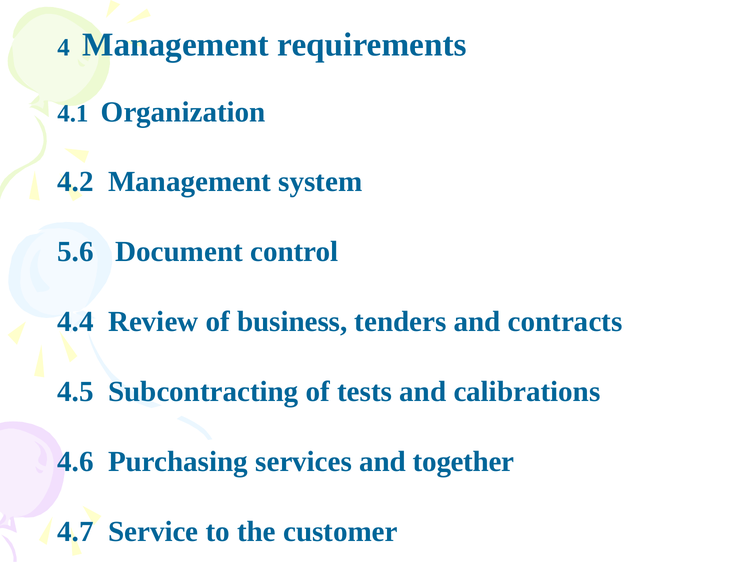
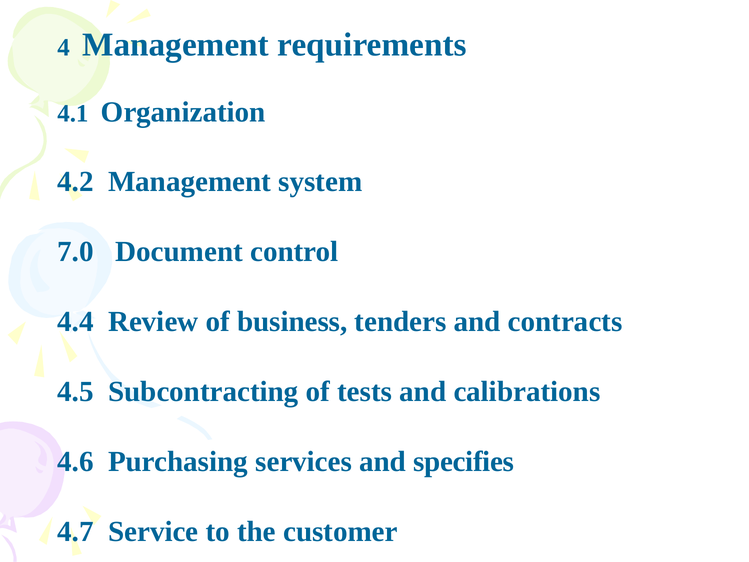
5.6: 5.6 -> 7.0
together: together -> specifies
